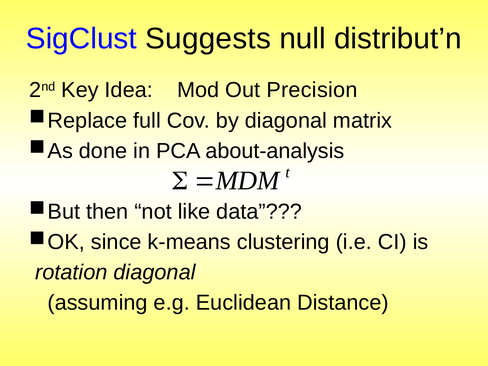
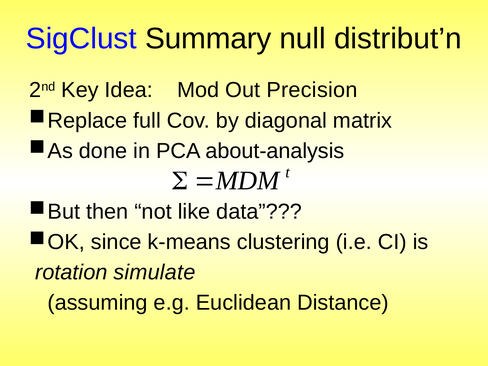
Suggests: Suggests -> Summary
rotation diagonal: diagonal -> simulate
